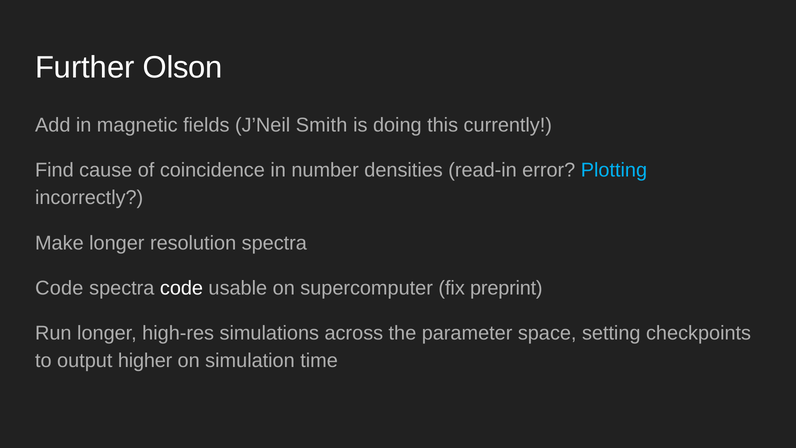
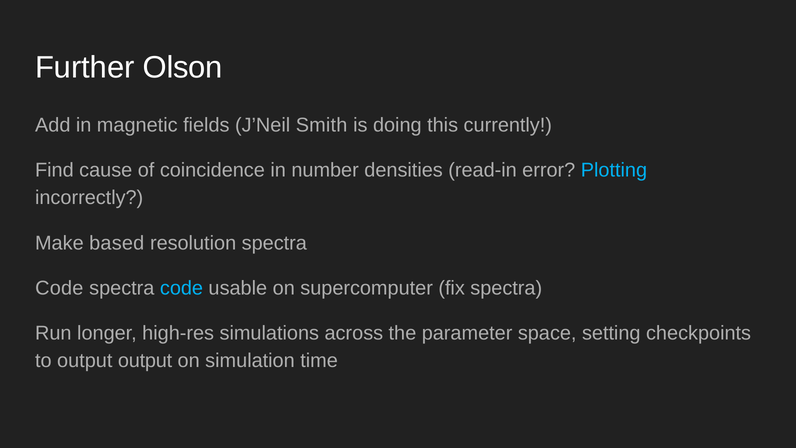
Make longer: longer -> based
code at (181, 288) colour: white -> light blue
fix preprint: preprint -> spectra
output higher: higher -> output
